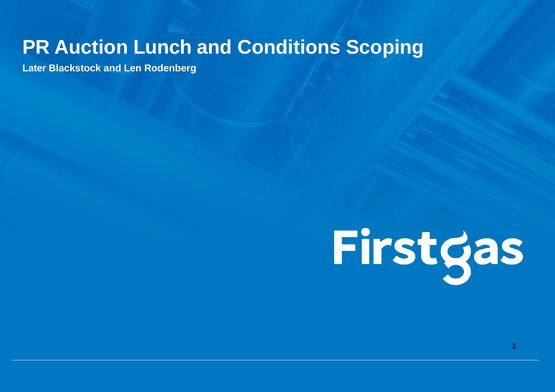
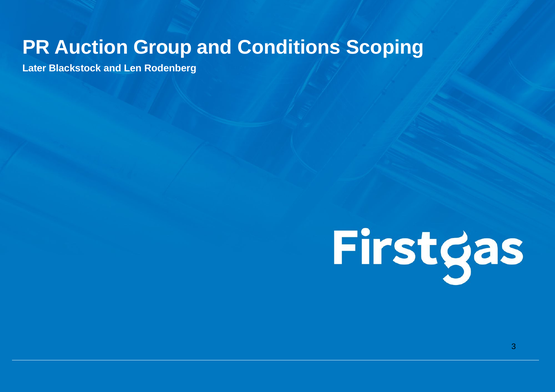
Lunch: Lunch -> Group
